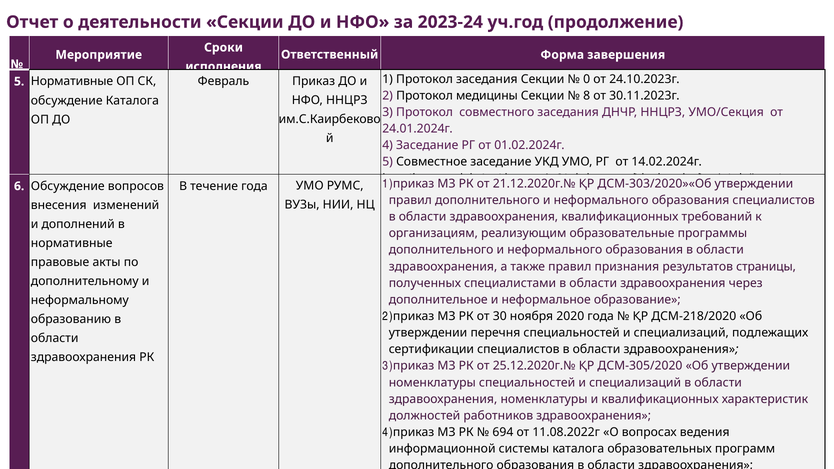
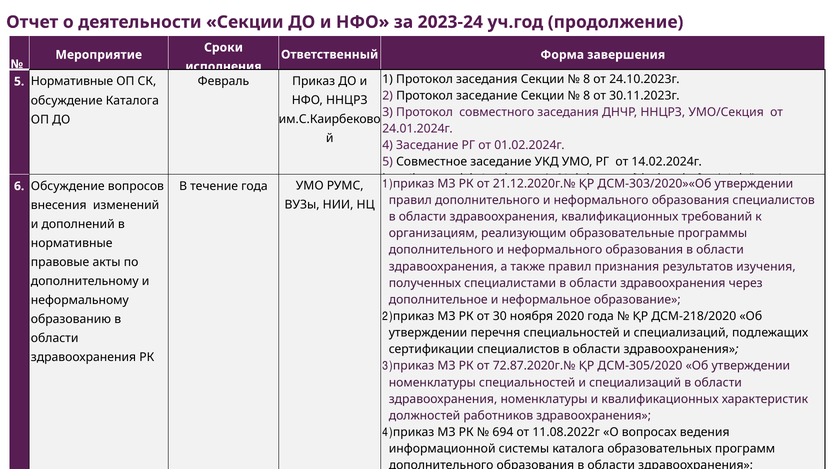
0 at (587, 79): 0 -> 8
Протокол медицины: медицины -> заседание
страницы: страницы -> изучения
25.12.2020г.№: 25.12.2020г.№ -> 72.87.2020г.№
